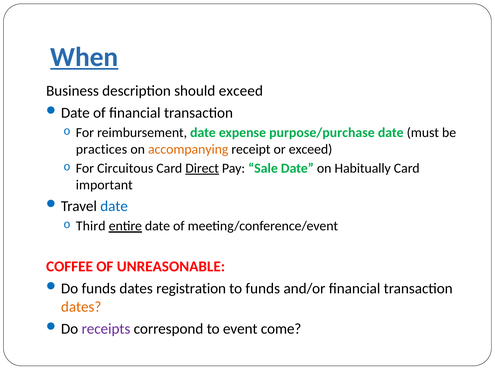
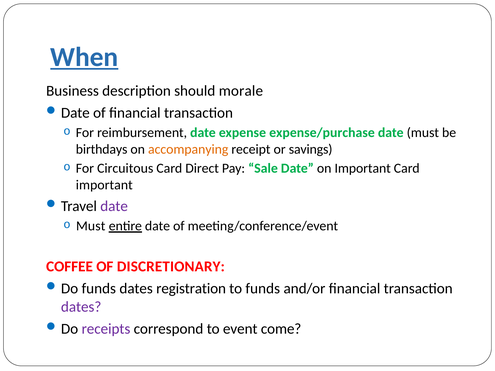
should exceed: exceed -> morale
purpose/purchase: purpose/purchase -> expense/purchase
practices: practices -> birthdays
or exceed: exceed -> savings
Direct underline: present -> none
on Habitually: Habitually -> Important
date at (114, 206) colour: blue -> purple
Third at (91, 226): Third -> Must
UNREASONABLE: UNREASONABLE -> DISCRETIONARY
dates at (81, 307) colour: orange -> purple
